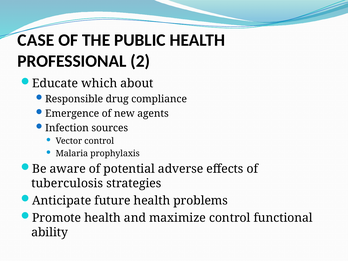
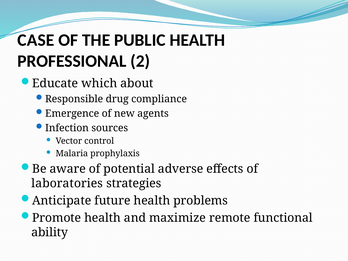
tuberculosis: tuberculosis -> laboratories
maximize control: control -> remote
